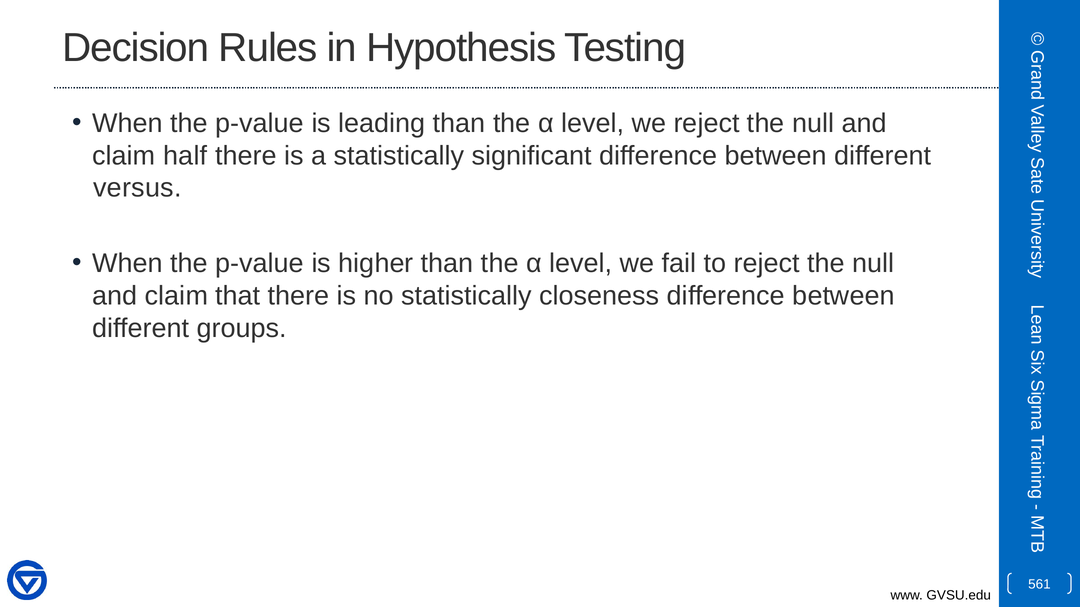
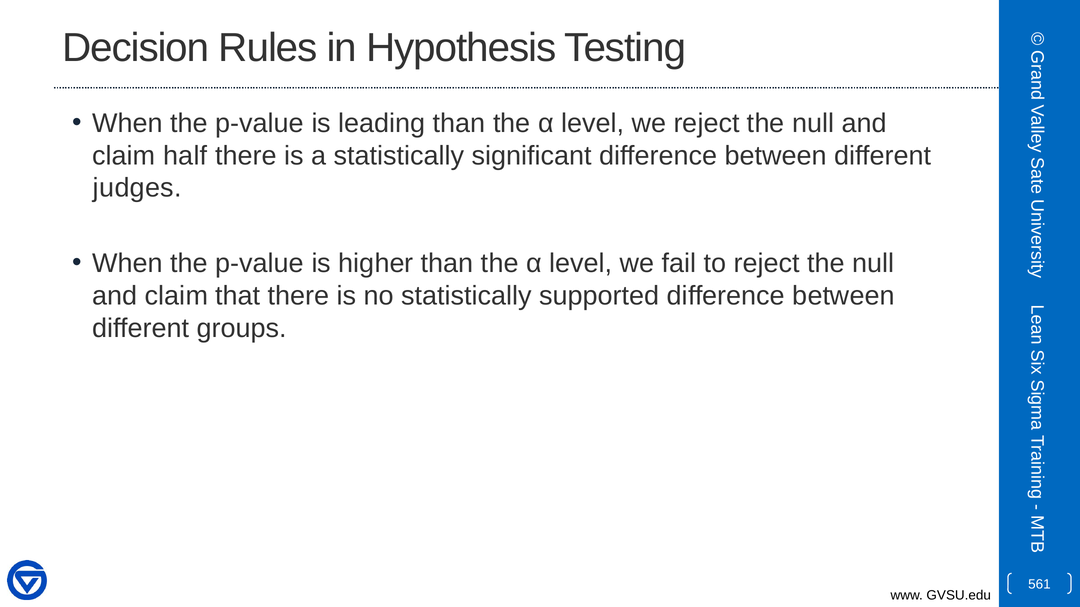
versus: versus -> judges
closeness: closeness -> supported
